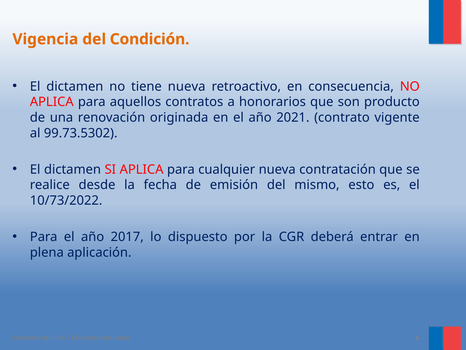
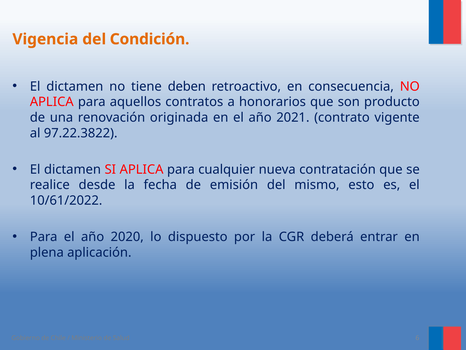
tiene nueva: nueva -> deben
99.73.5302: 99.73.5302 -> 97.22.3822
10/73/2022: 10/73/2022 -> 10/61/2022
2017: 2017 -> 2020
